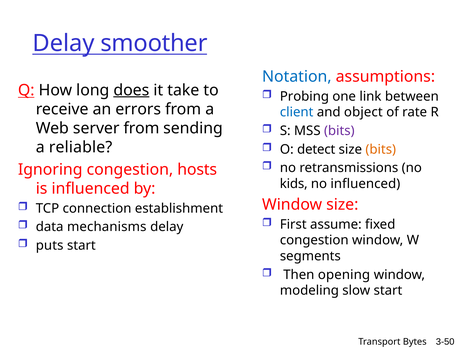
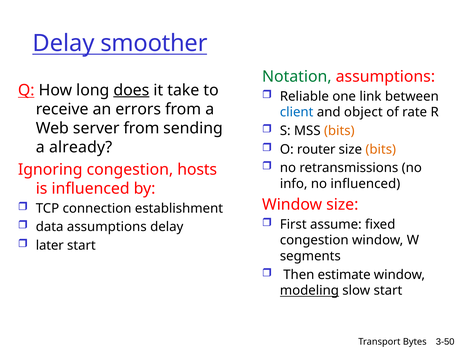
Notation colour: blue -> green
Probing: Probing -> Reliable
bits at (339, 131) colour: purple -> orange
reliable: reliable -> already
detect: detect -> router
kids: kids -> info
data mechanisms: mechanisms -> assumptions
puts: puts -> later
opening: opening -> estimate
modeling underline: none -> present
